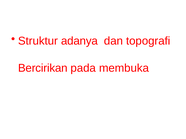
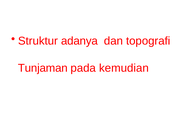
Bercirikan: Bercirikan -> Tunjaman
membuka: membuka -> kemudian
